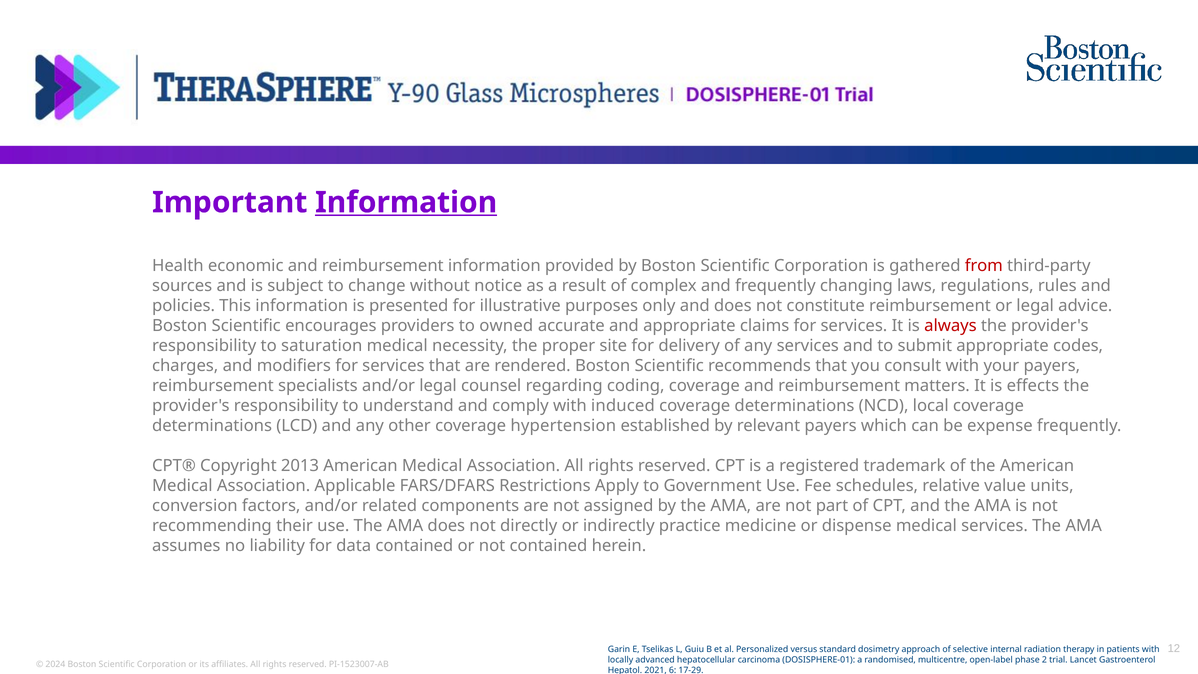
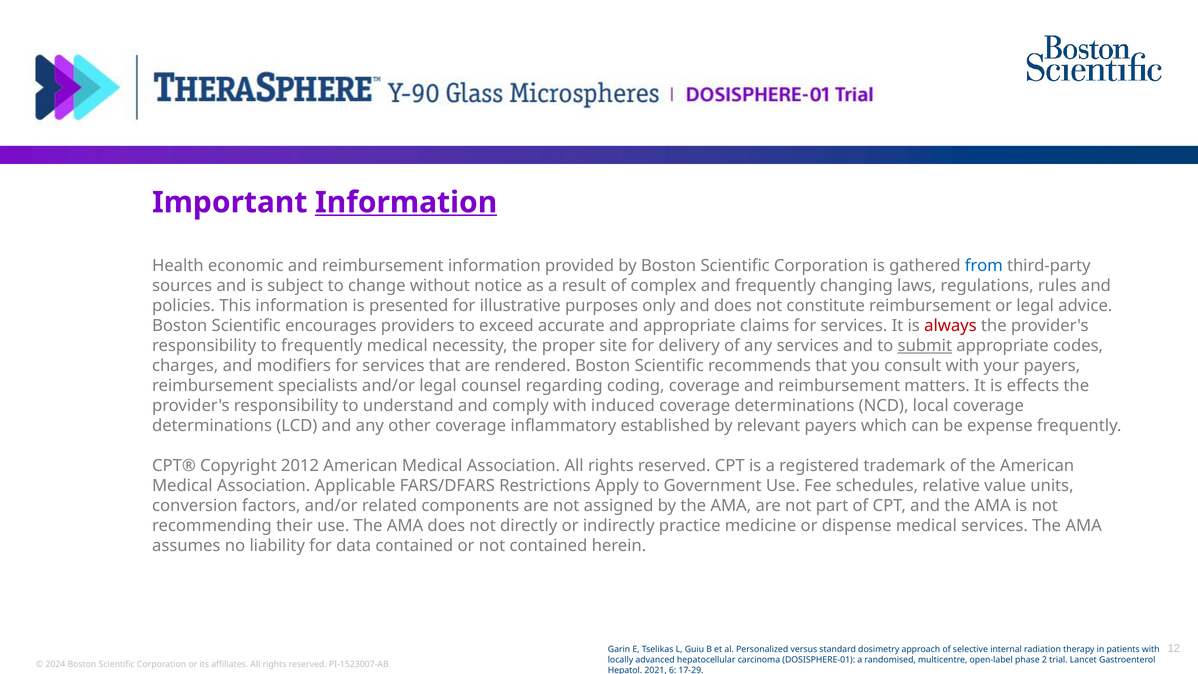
from colour: red -> blue
owned: owned -> exceed
to saturation: saturation -> frequently
submit underline: none -> present
hypertension: hypertension -> inflammatory
2013: 2013 -> 2012
